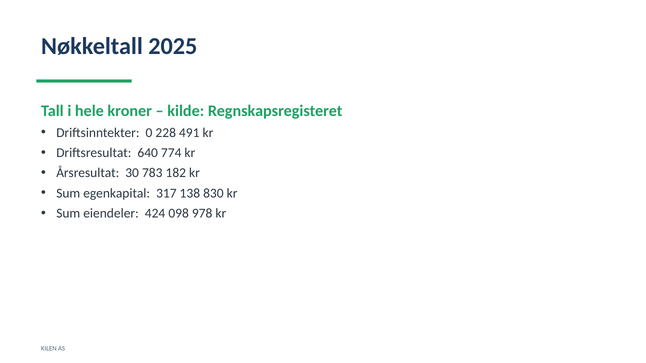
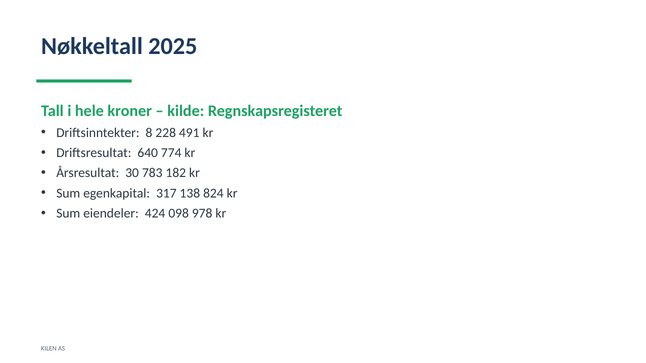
0: 0 -> 8
830: 830 -> 824
